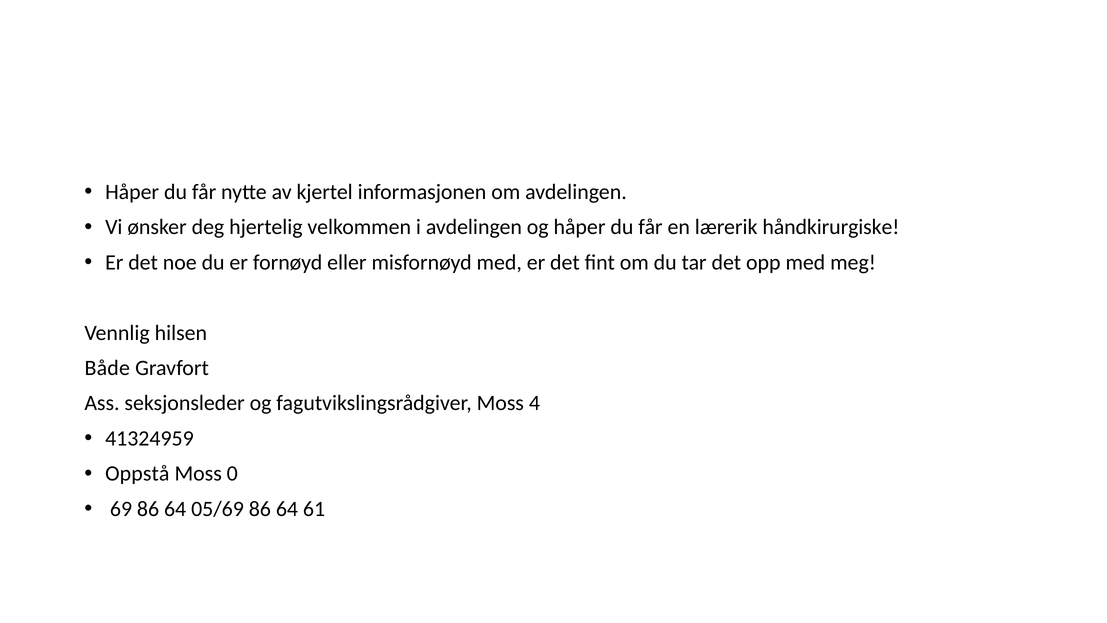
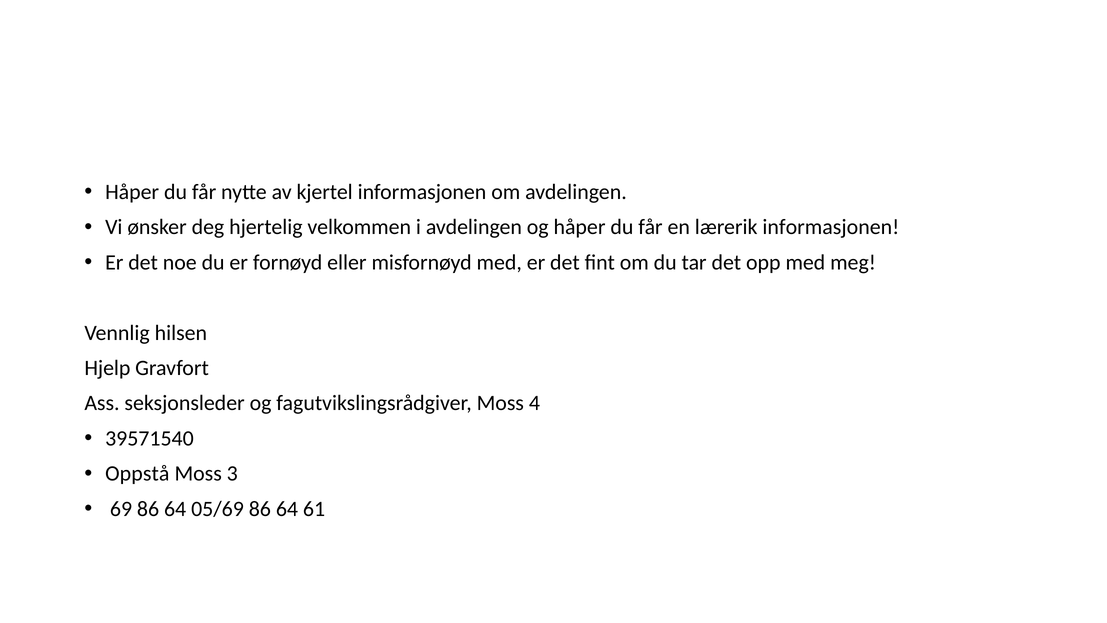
lærerik håndkirurgiske: håndkirurgiske -> informasjonen
Både: Både -> Hjelp
41324959: 41324959 -> 39571540
0: 0 -> 3
